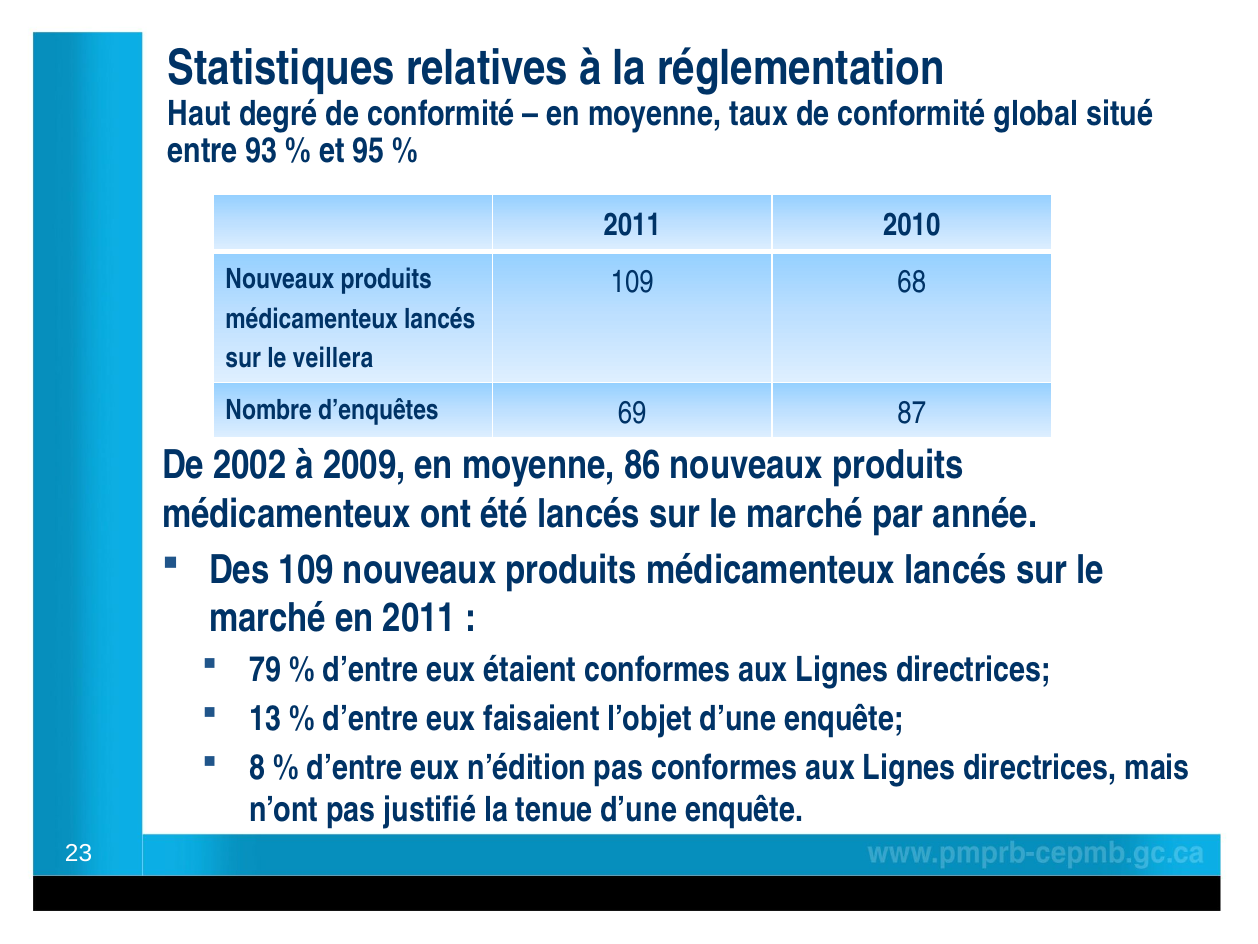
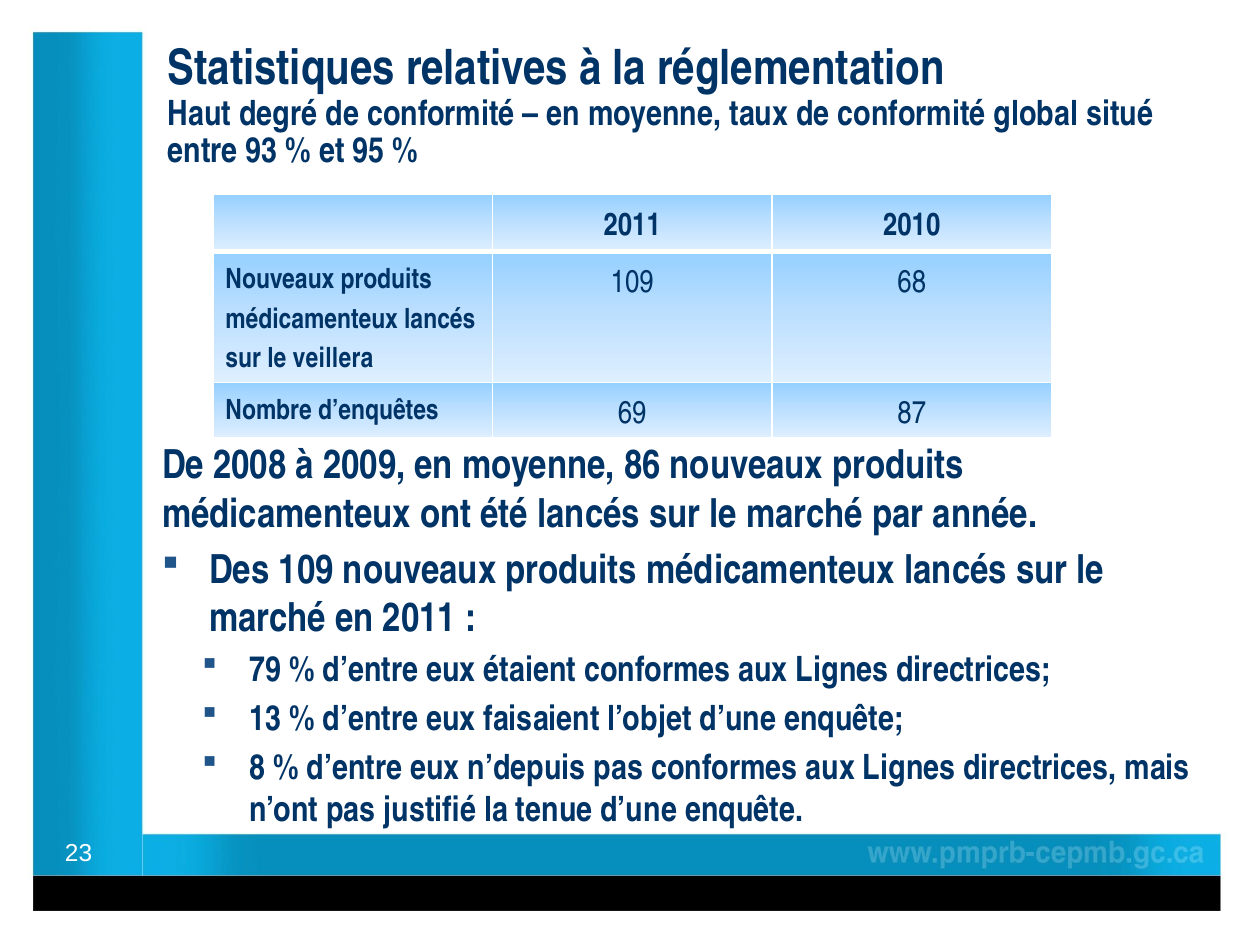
2002: 2002 -> 2008
n’édition: n’édition -> n’depuis
